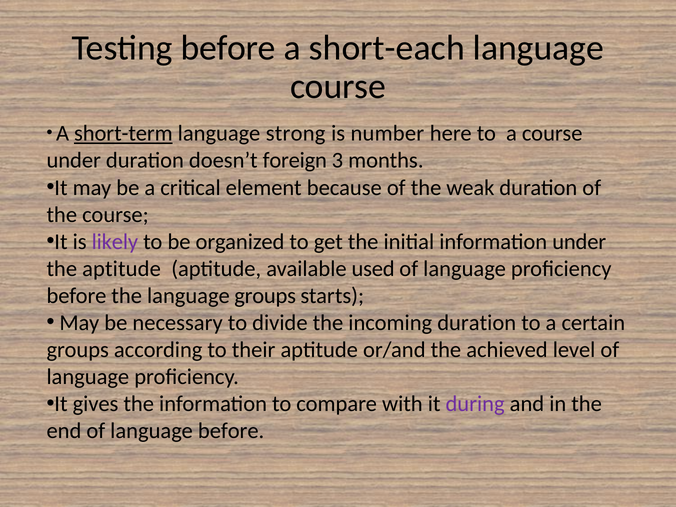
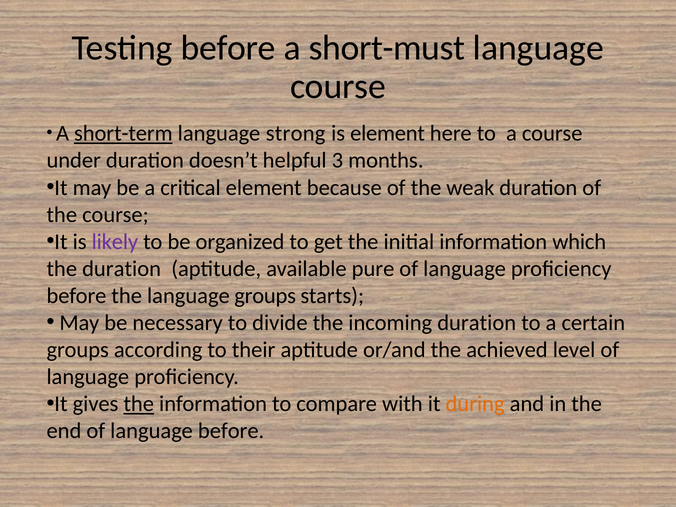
short-each: short-each -> short-must
is number: number -> element
foreign: foreign -> helpful
information under: under -> which
the aptitude: aptitude -> duration
used: used -> pure
the at (139, 404) underline: none -> present
during colour: purple -> orange
